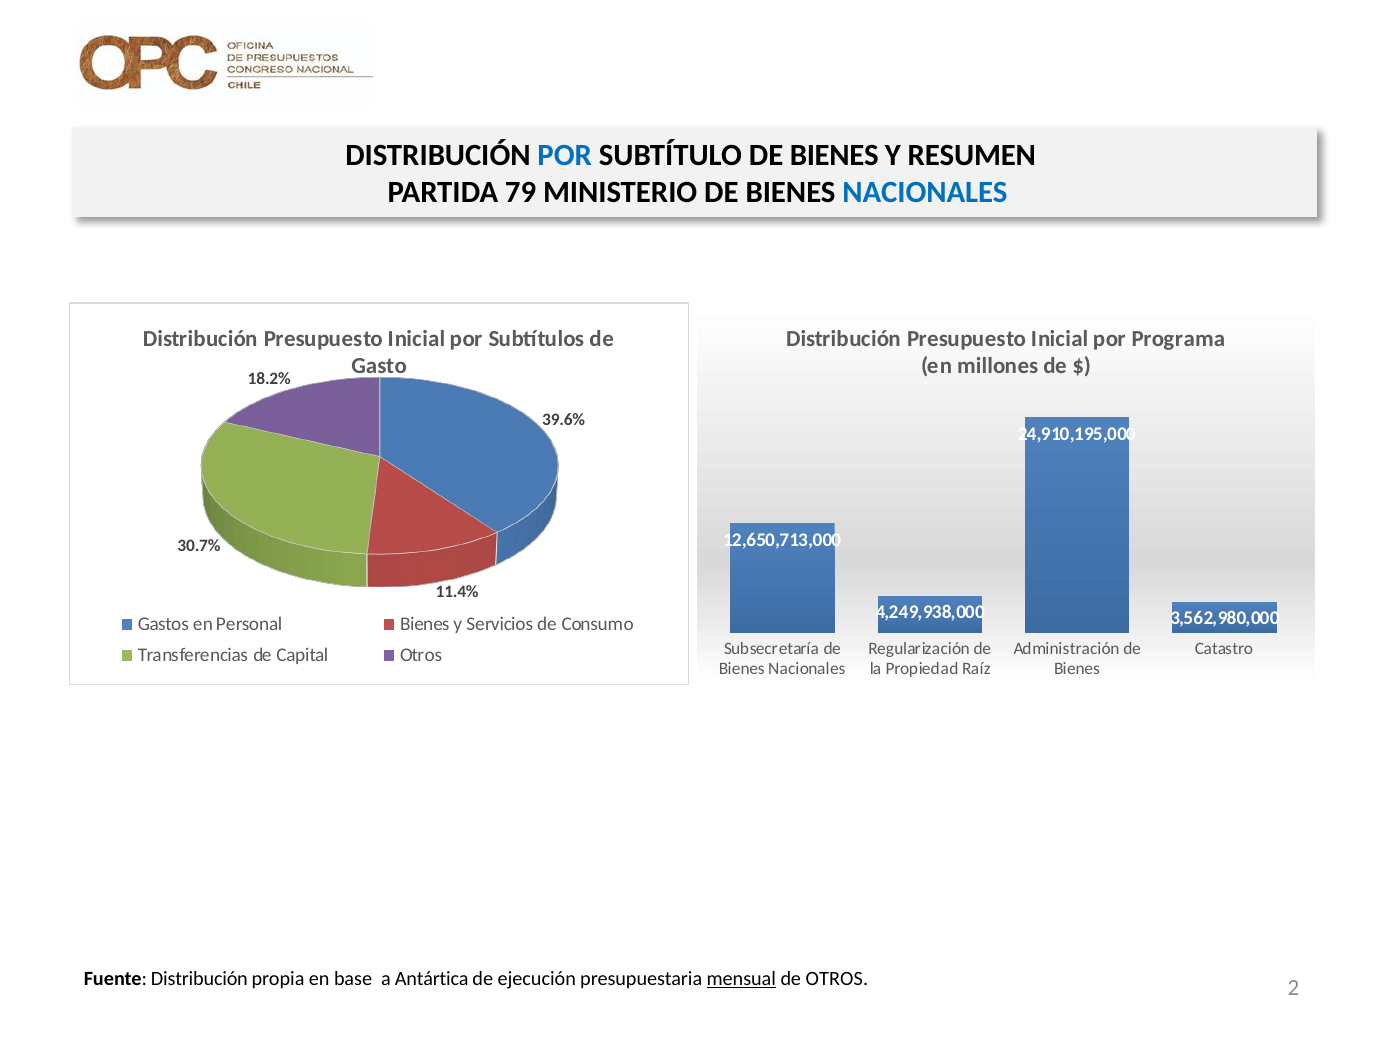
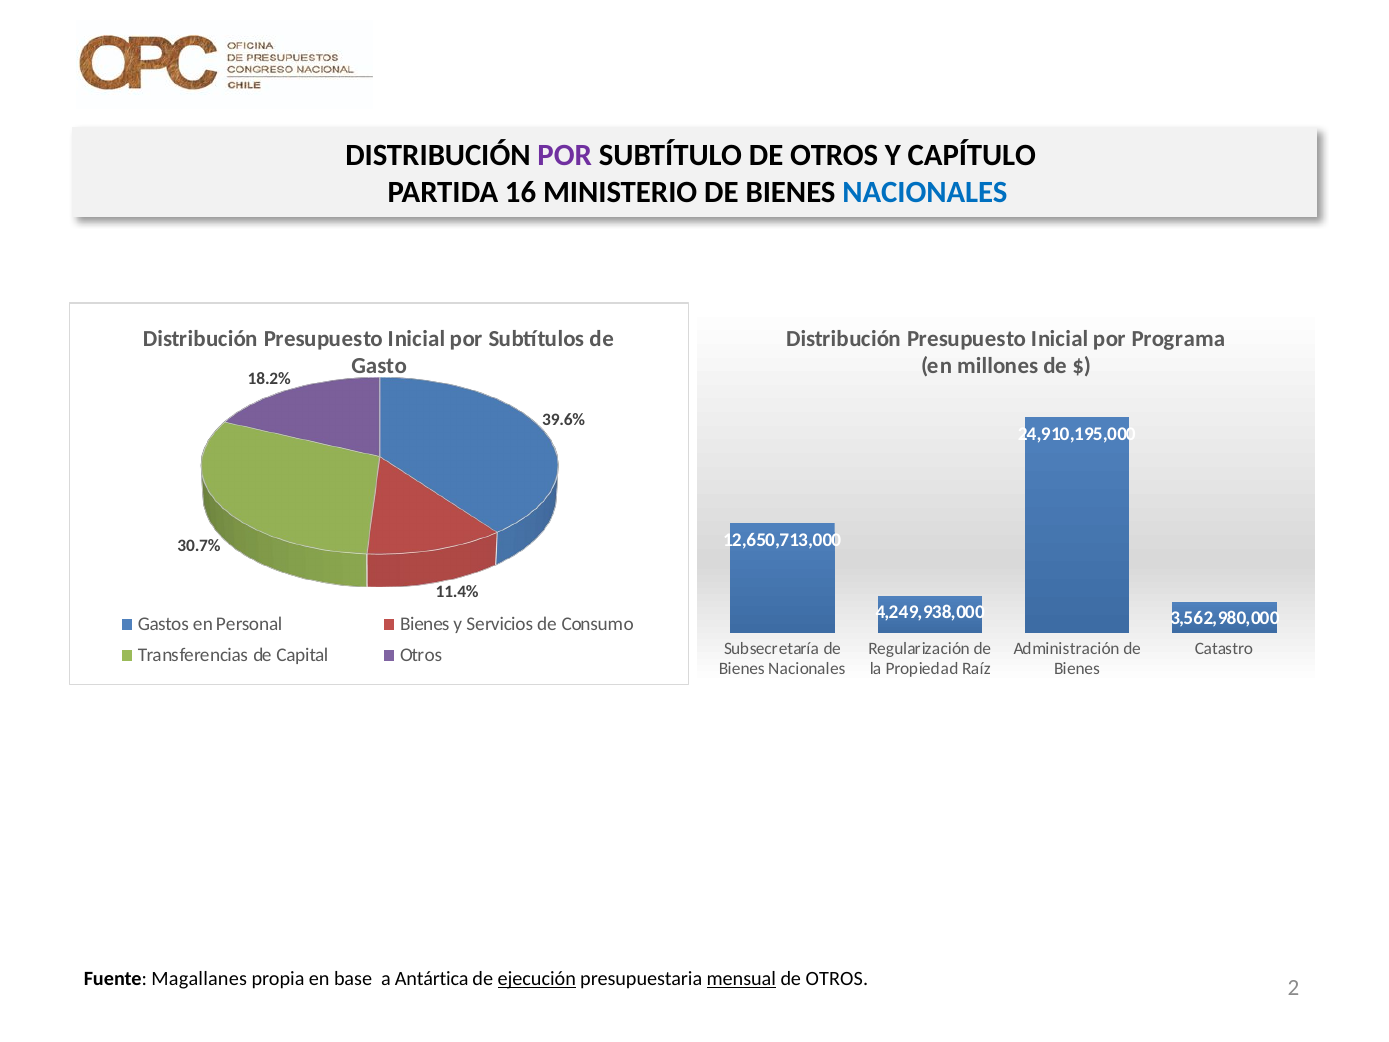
POR at (565, 156) colour: blue -> purple
SUBTÍTULO DE BIENES: BIENES -> OTROS
RESUMEN: RESUMEN -> CAPÍTULO
79: 79 -> 16
Fuente Distribución: Distribución -> Magallanes
ejecución underline: none -> present
